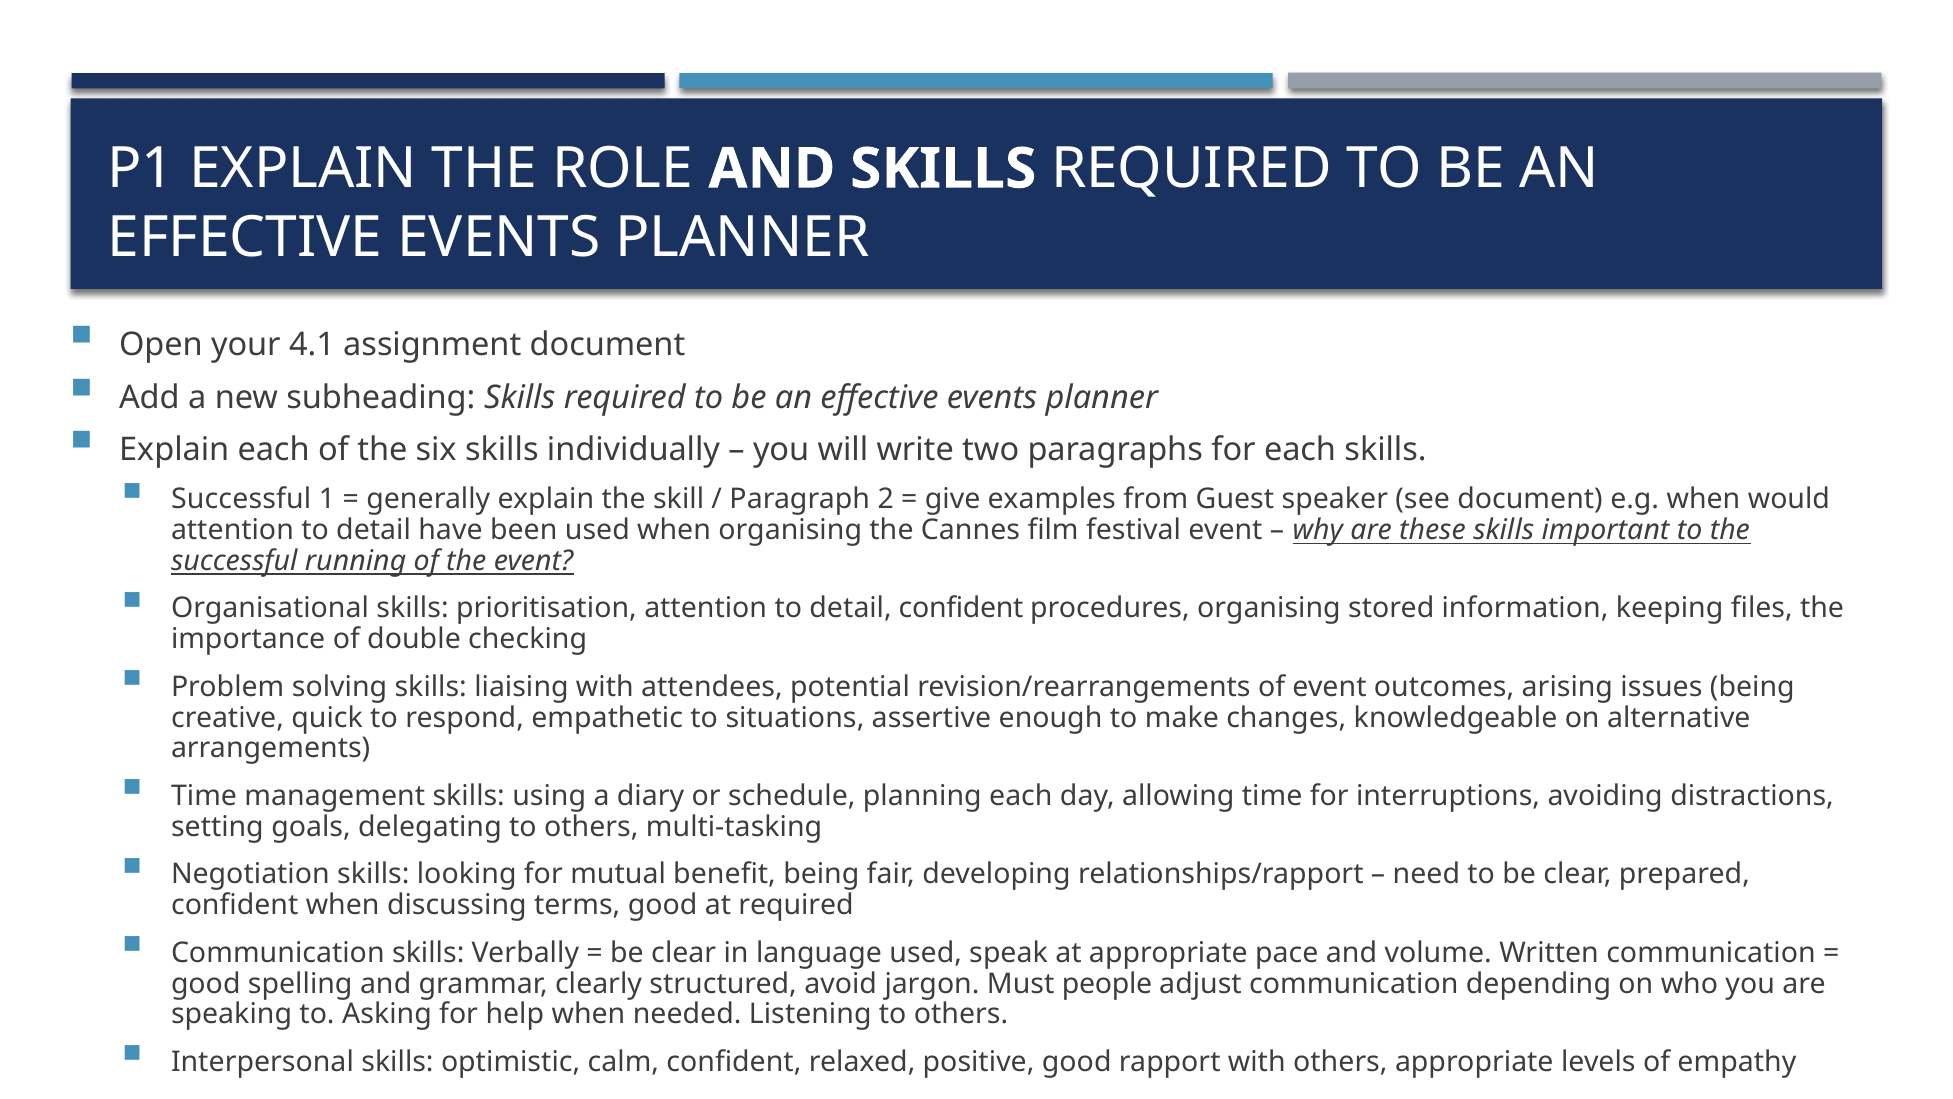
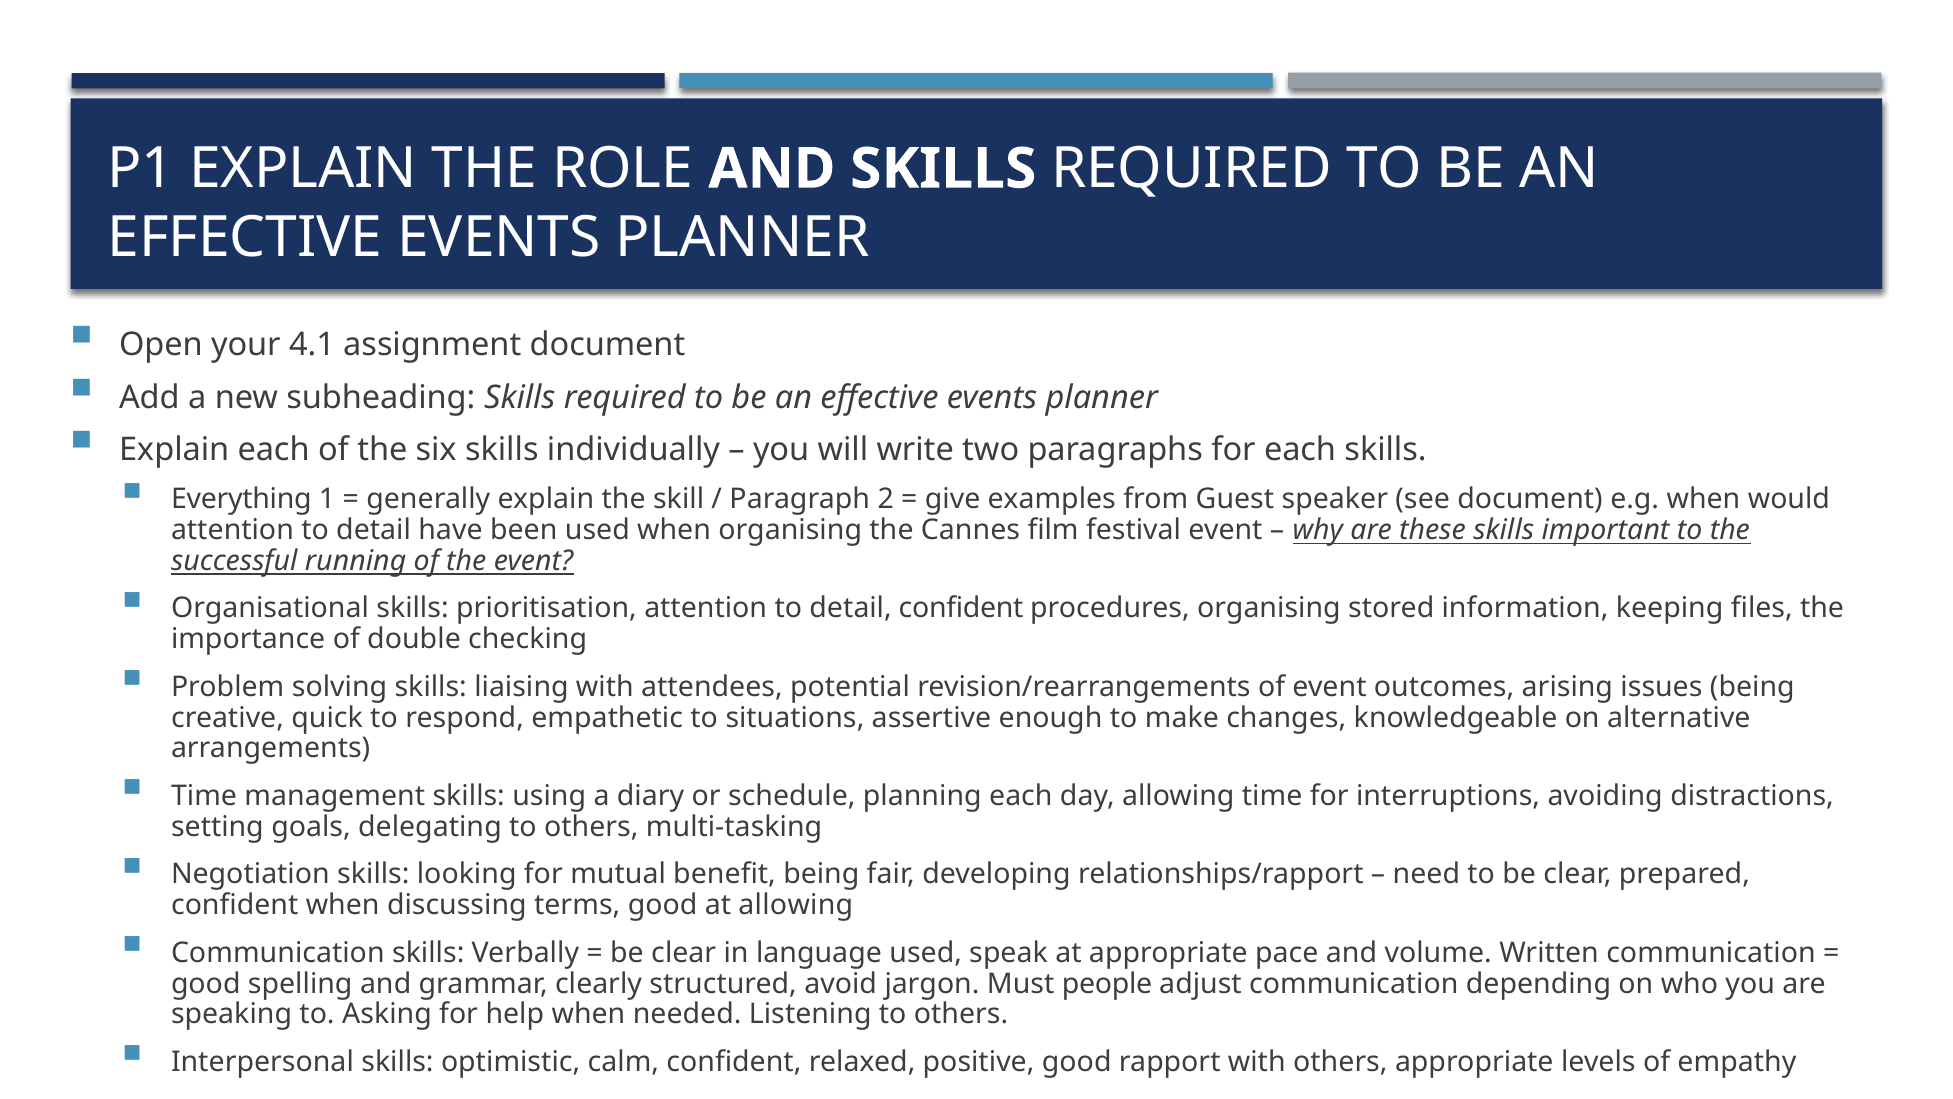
Successful at (241, 499): Successful -> Everything
at required: required -> allowing
